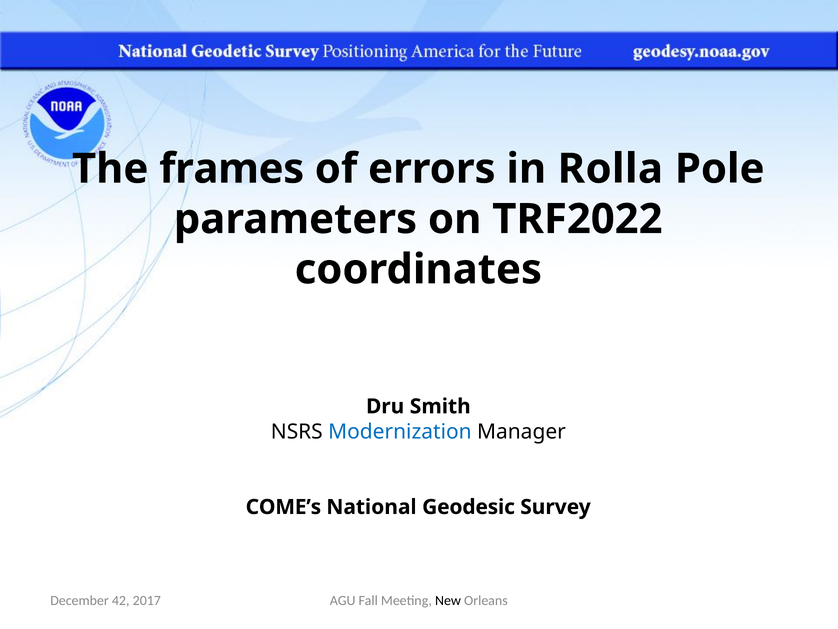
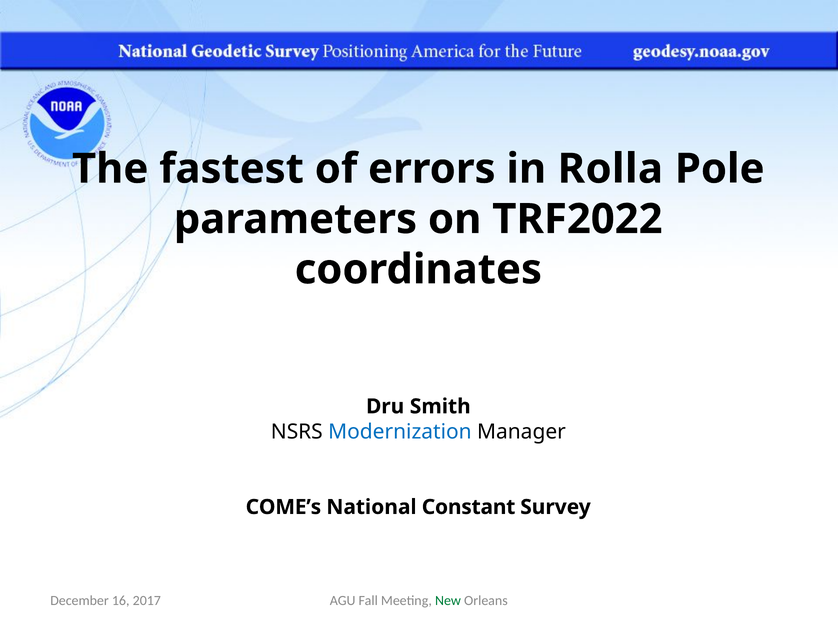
frames: frames -> fastest
Geodesic: Geodesic -> Constant
42: 42 -> 16
New colour: black -> green
